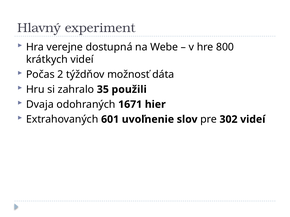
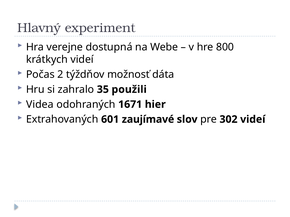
Dvaja: Dvaja -> Videa
uvoľnenie: uvoľnenie -> zaujímavé
